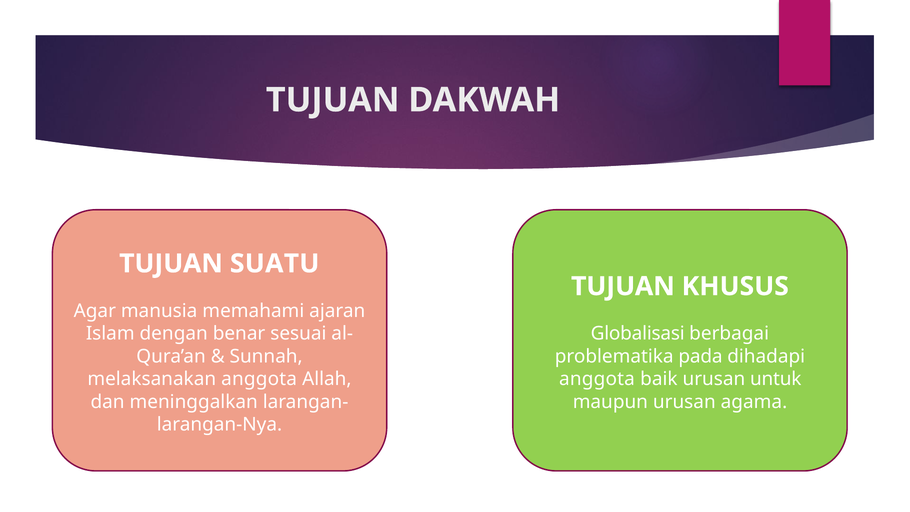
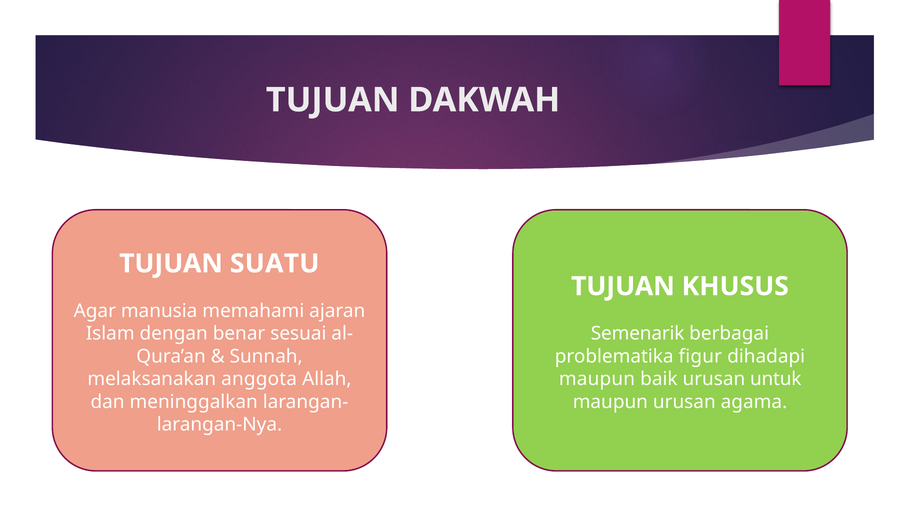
Globalisasi: Globalisasi -> Semenarik
pada: pada -> figur
anggota at (597, 379): anggota -> maupun
